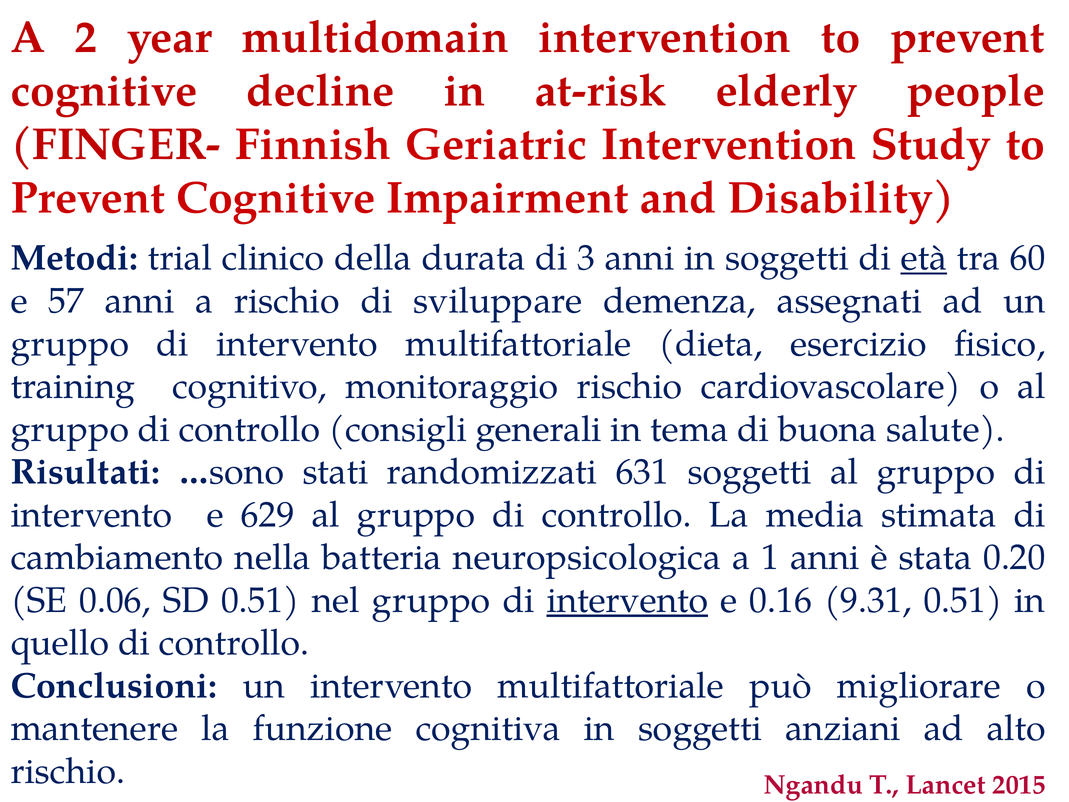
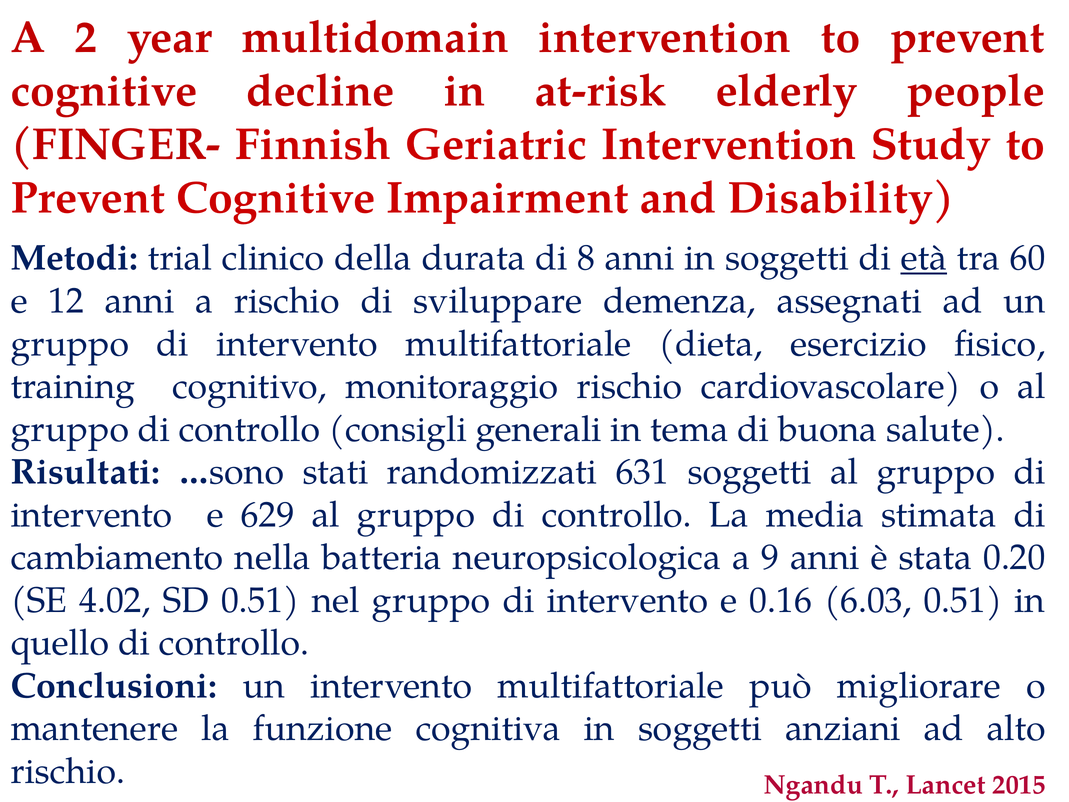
3: 3 -> 8
57: 57 -> 12
1: 1 -> 9
0.06: 0.06 -> 4.02
intervento at (628, 600) underline: present -> none
9.31: 9.31 -> 6.03
